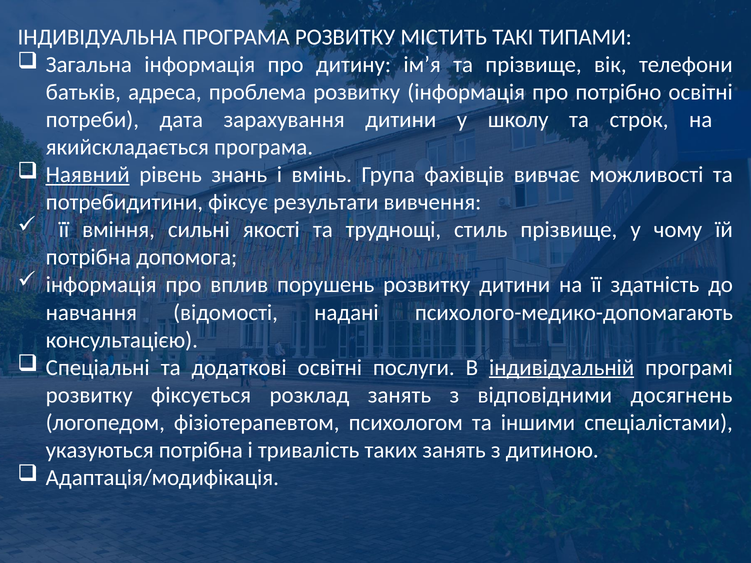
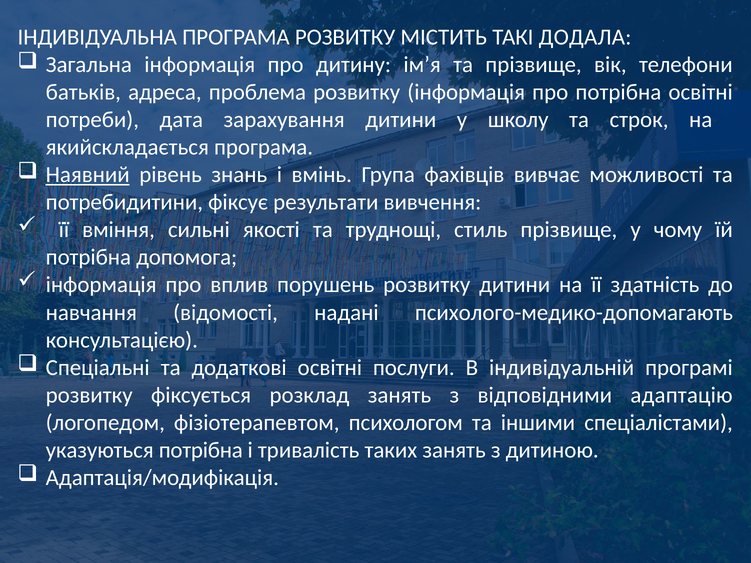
ТИПАМИ: ТИПАМИ -> ДОДАЛА
про потрібно: потрібно -> потрібна
індивідуальній underline: present -> none
досягнень: досягнень -> адаптацію
